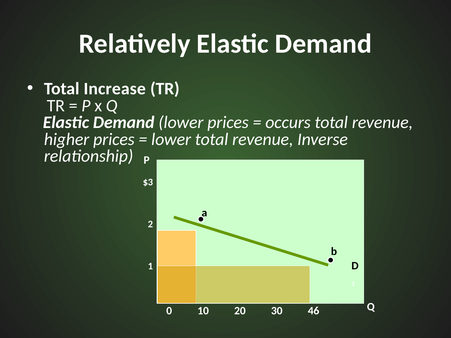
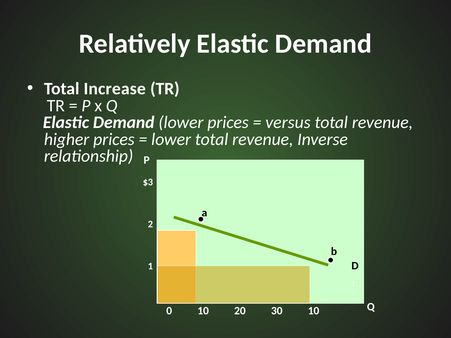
occurs: occurs -> versus
30 46: 46 -> 10
